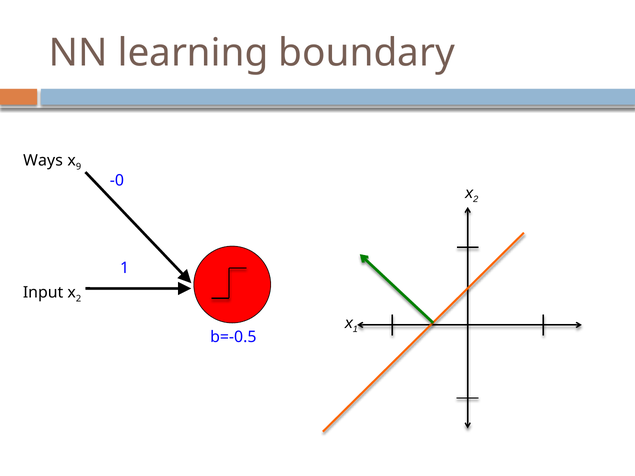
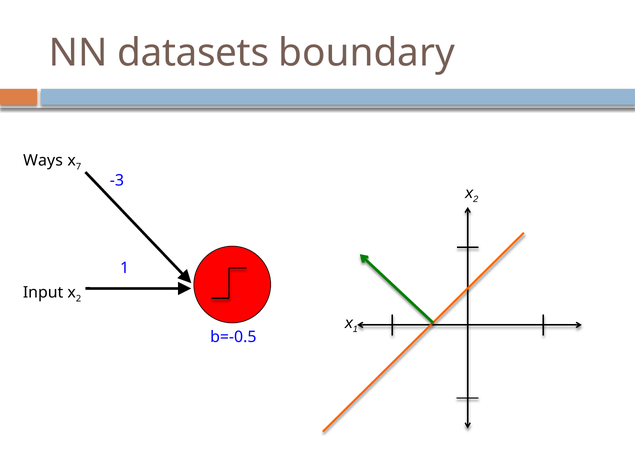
learning: learning -> datasets
9: 9 -> 7
-0: -0 -> -3
